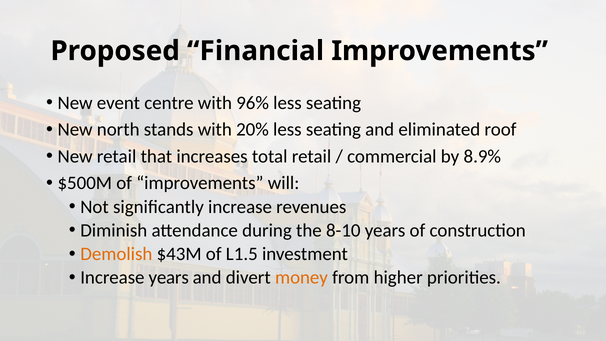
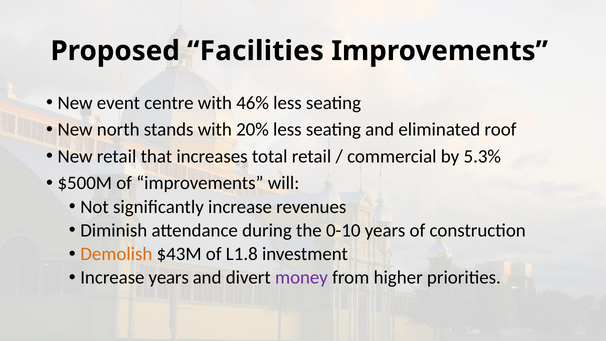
Financial: Financial -> Facilities
96%: 96% -> 46%
8.9%: 8.9% -> 5.3%
8-10: 8-10 -> 0-10
L1.5: L1.5 -> L1.8
money colour: orange -> purple
